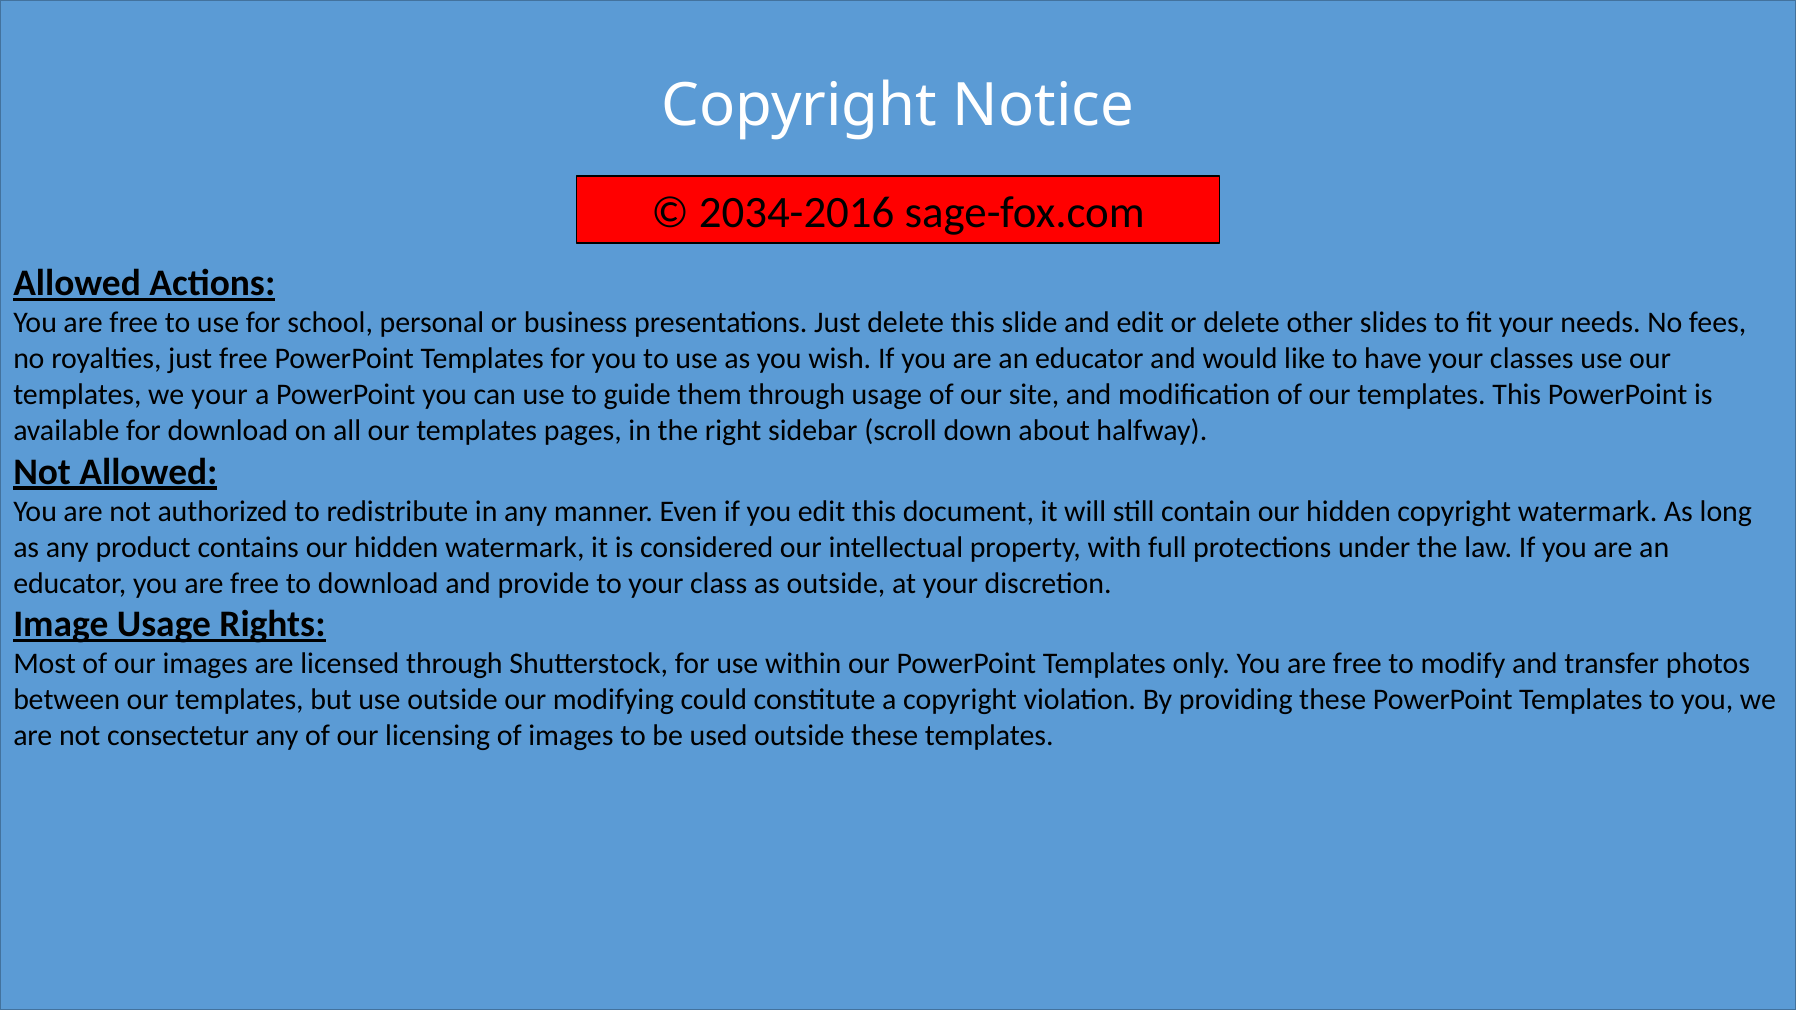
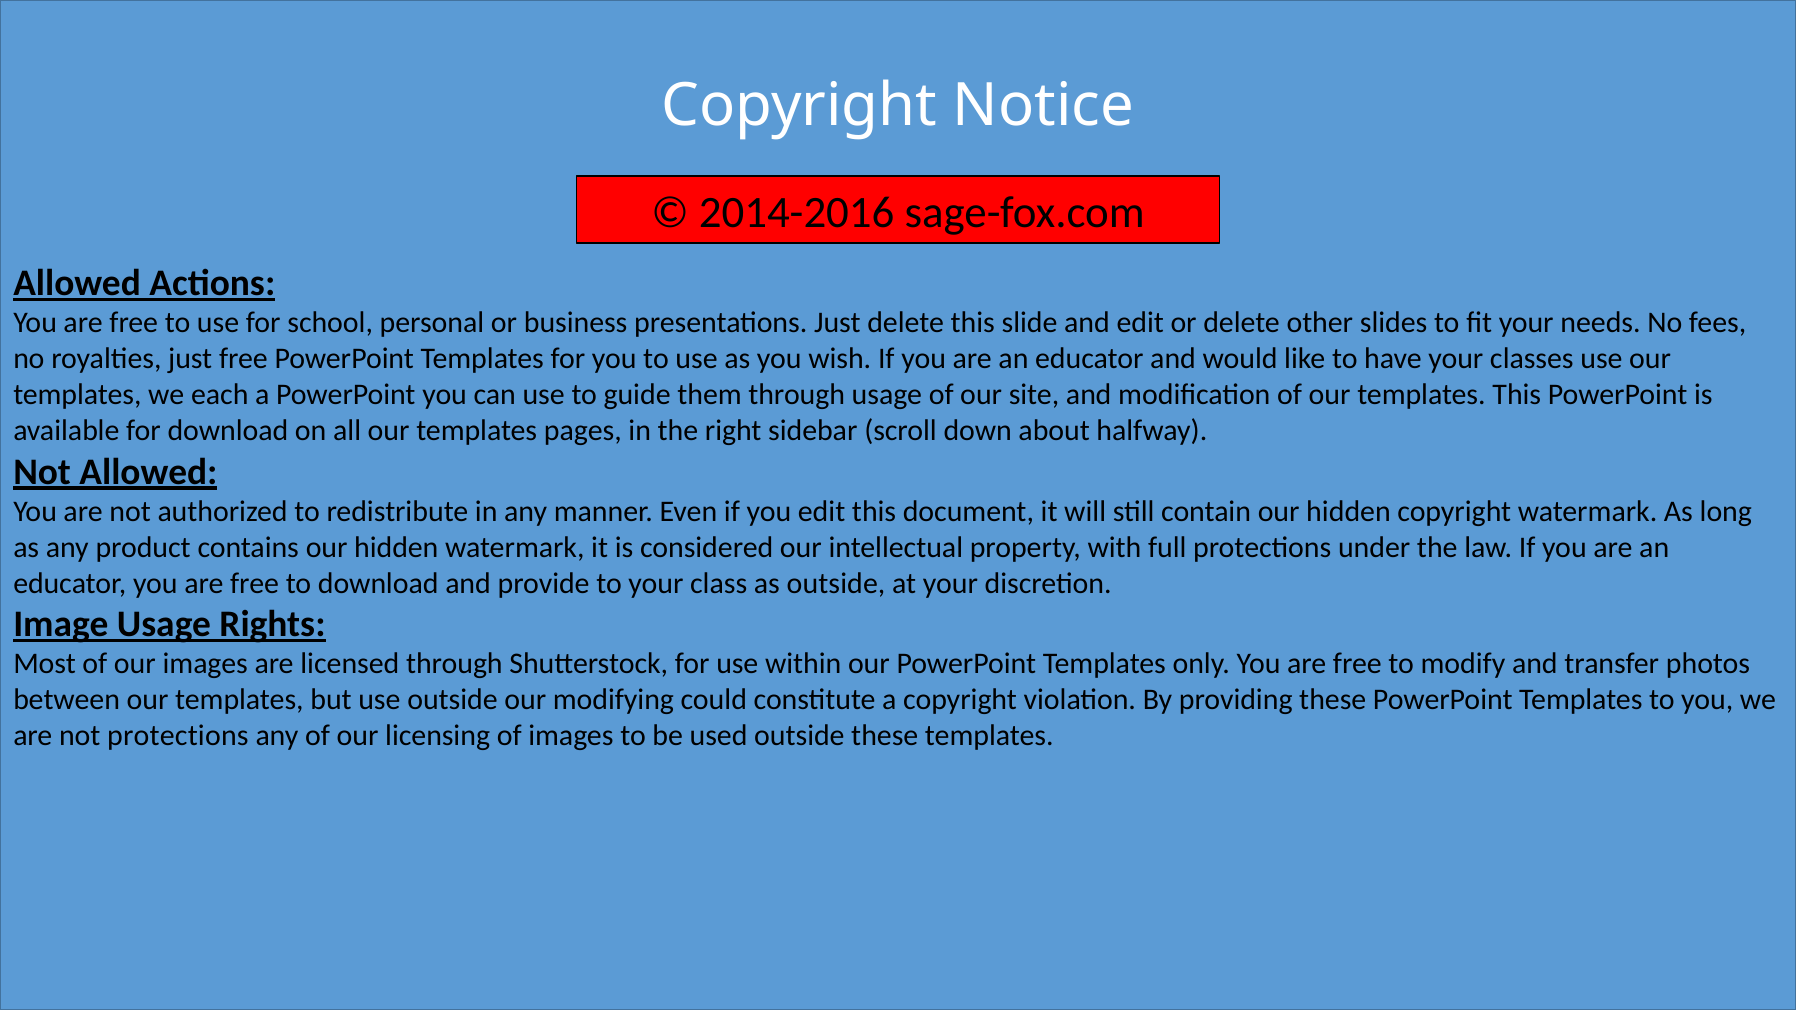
2034-2016: 2034-2016 -> 2014-2016
we your: your -> each
not consectetur: consectetur -> protections
